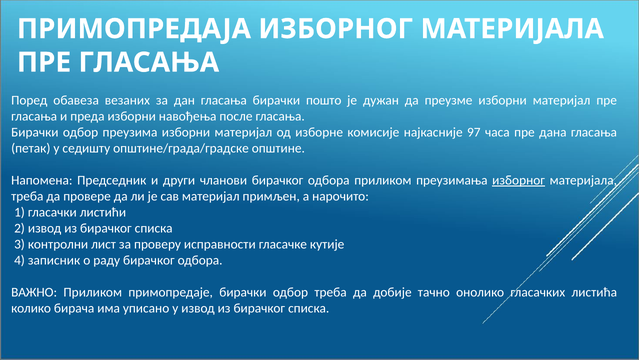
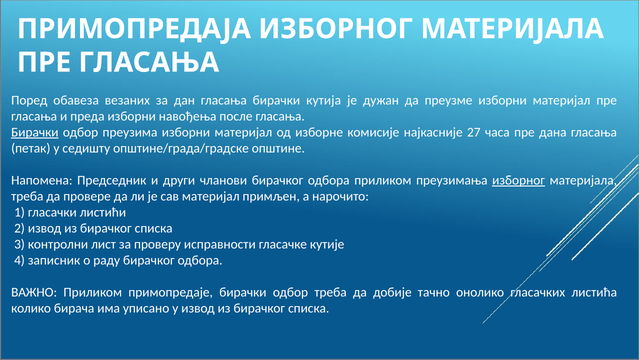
пошто: пошто -> кутија
Бирачки at (35, 132) underline: none -> present
97: 97 -> 27
